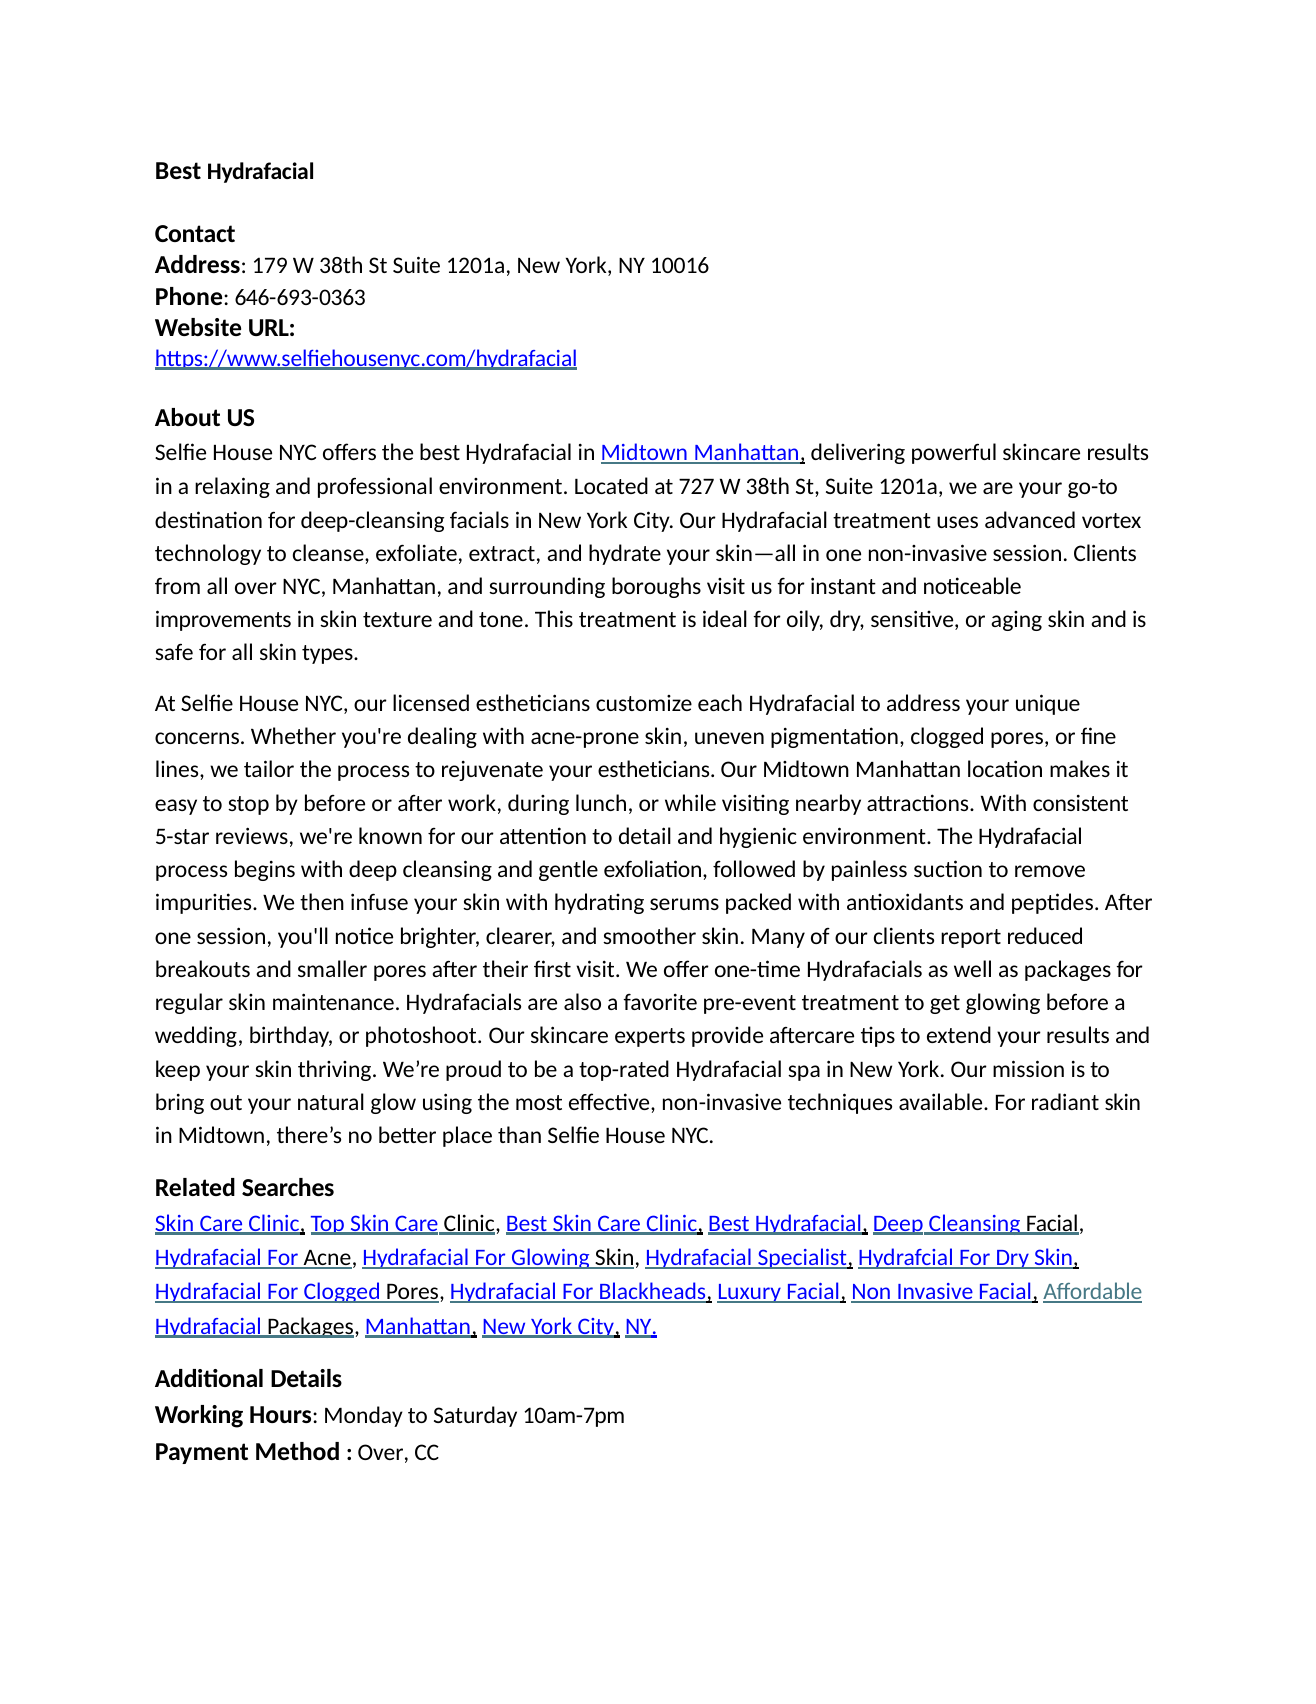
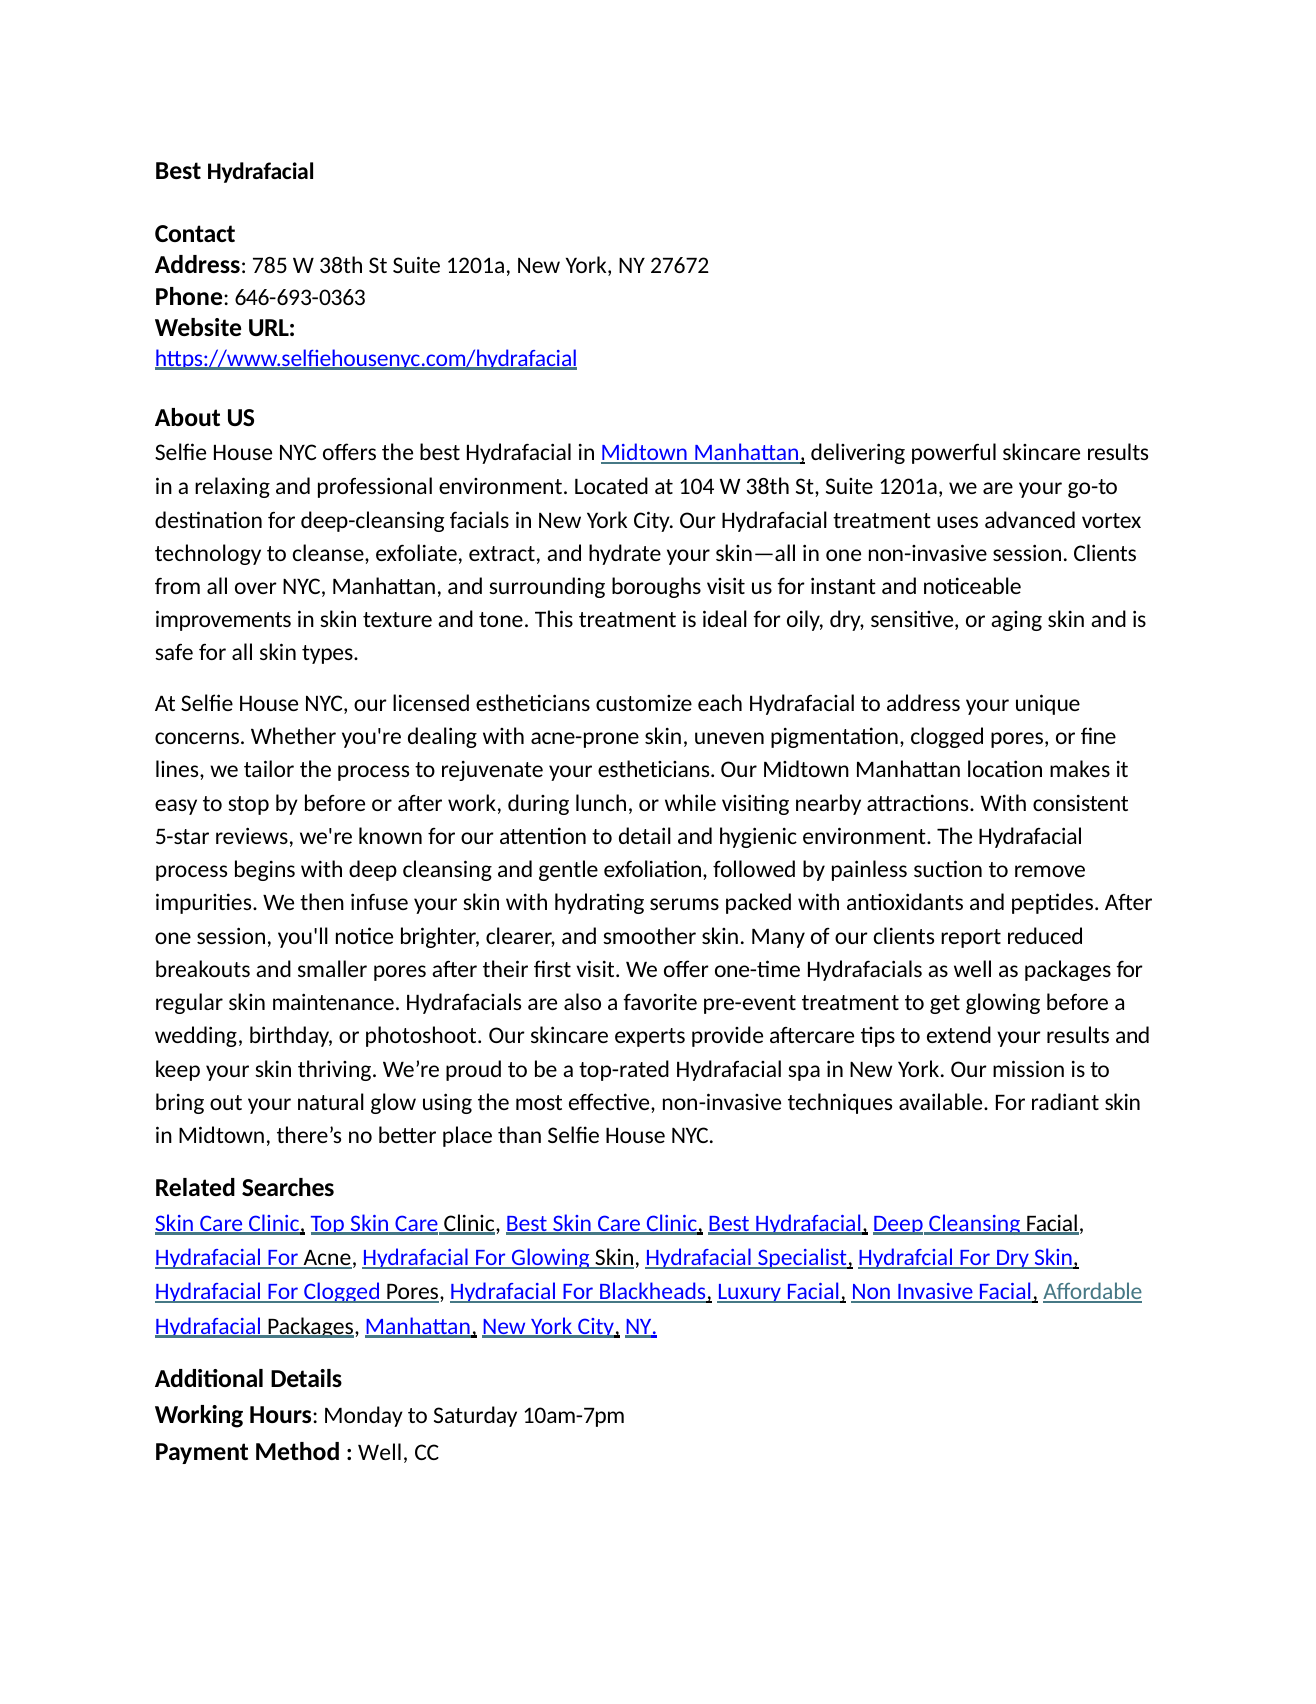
179: 179 -> 785
10016: 10016 -> 27672
727: 727 -> 104
Over at (383, 1452): Over -> Well
